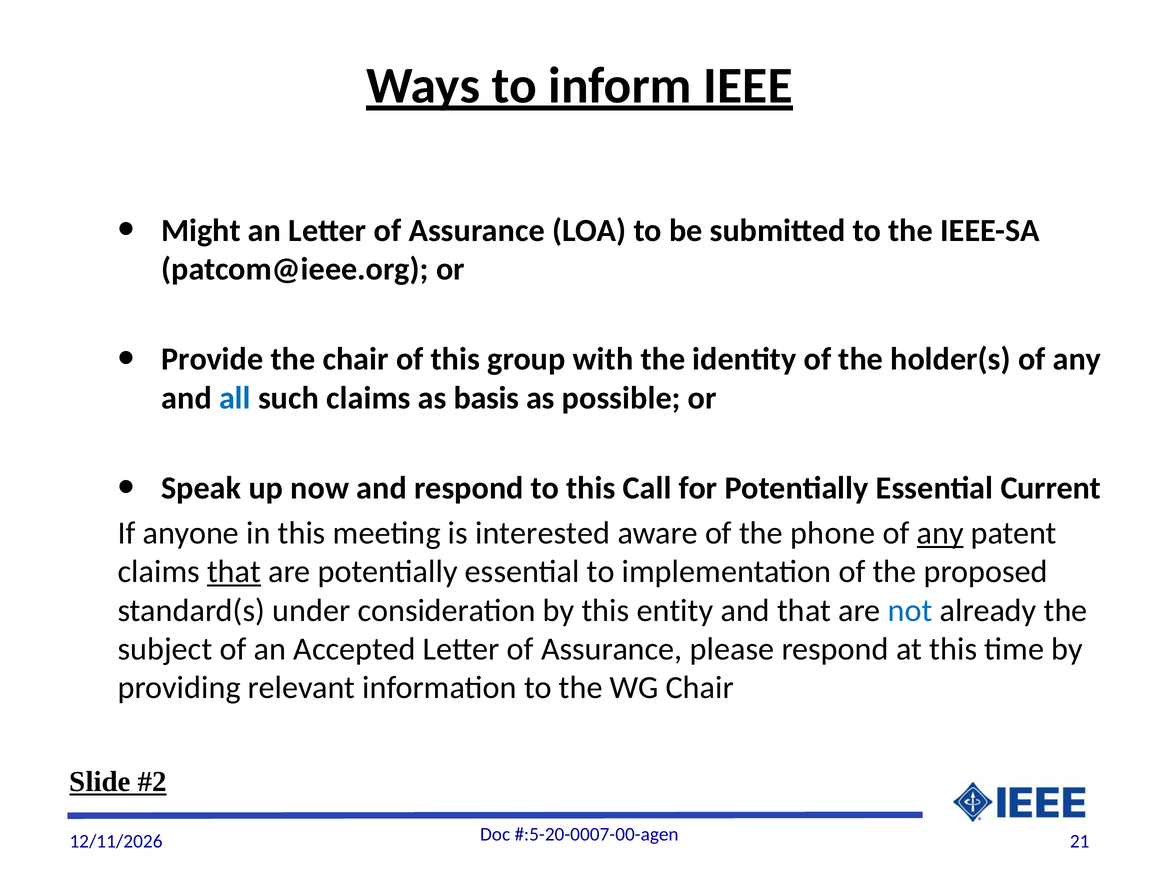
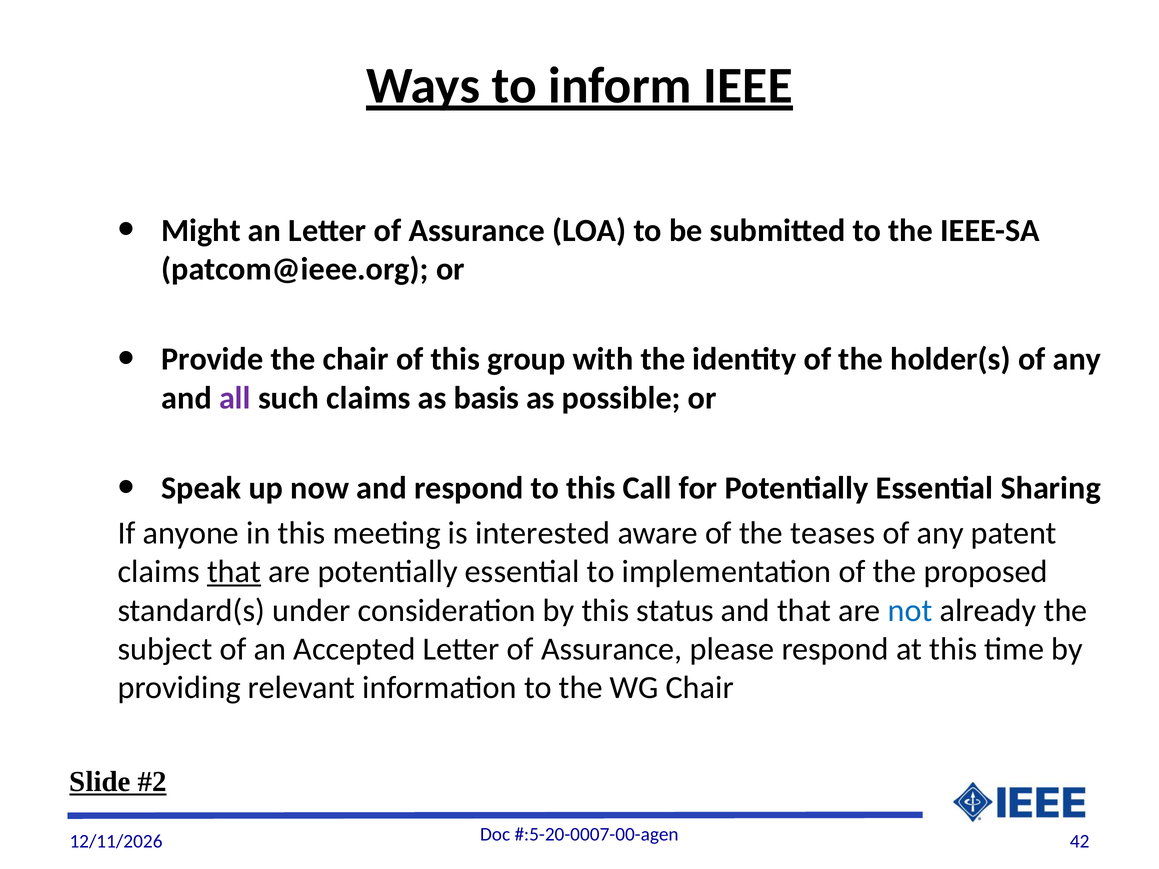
all colour: blue -> purple
Current: Current -> Sharing
phone: phone -> teases
any at (940, 533) underline: present -> none
entity: entity -> status
21: 21 -> 42
